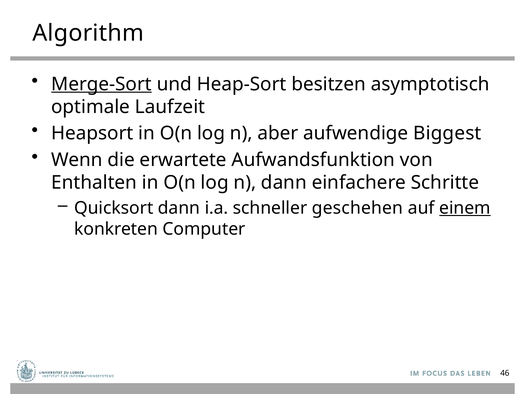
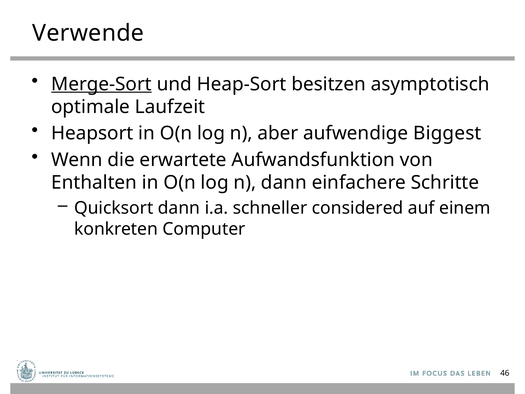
Algorithm: Algorithm -> Verwende
geschehen: geschehen -> considered
einem underline: present -> none
